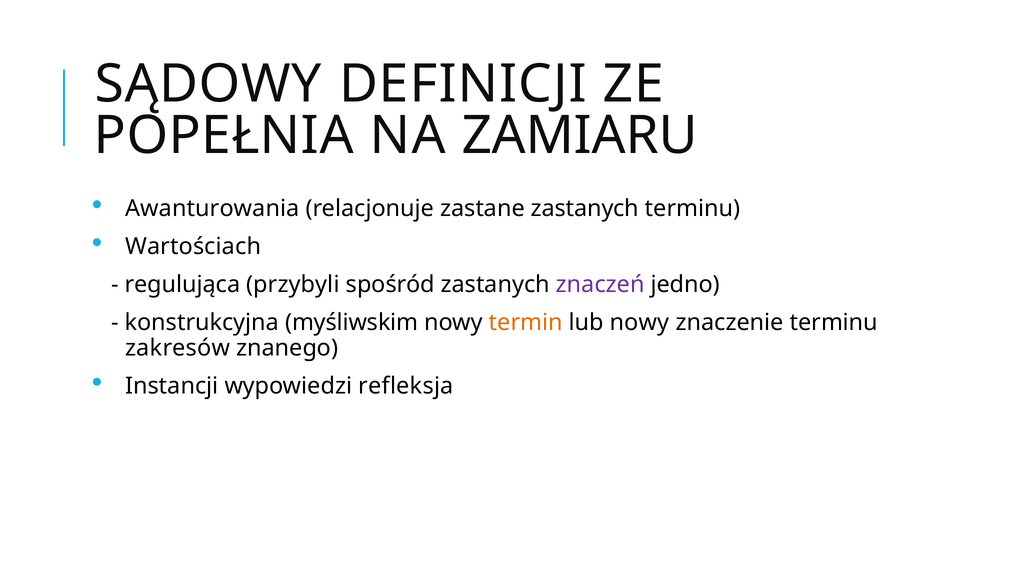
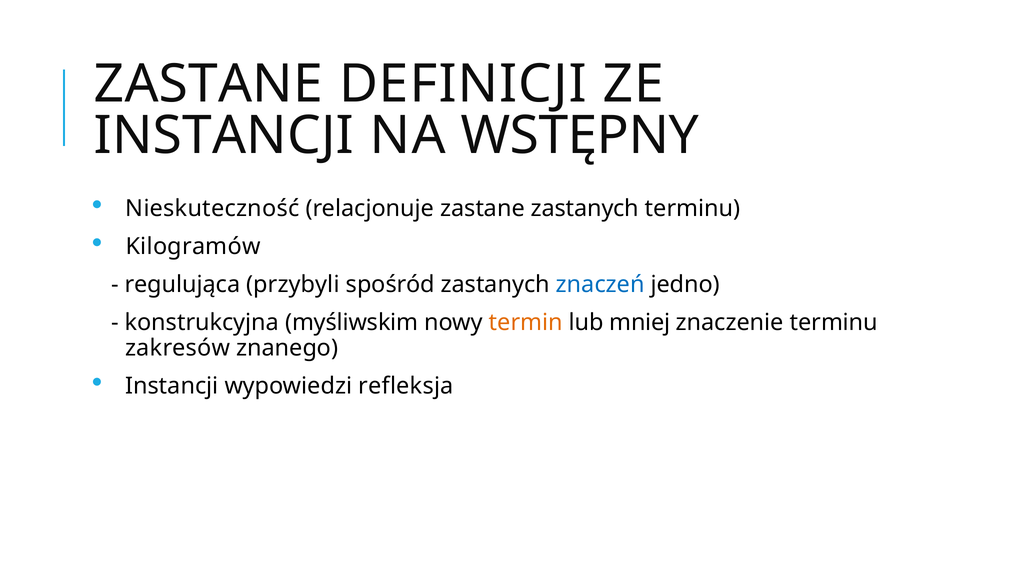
SĄDOWY at (208, 84): SĄDOWY -> ZASTANE
POPEŁNIA at (224, 136): POPEŁNIA -> INSTANCJI
ZAMIARU: ZAMIARU -> WSTĘPNY
Awanturowania: Awanturowania -> Nieskuteczność
Wartościach: Wartościach -> Kilogramów
znaczeń colour: purple -> blue
lub nowy: nowy -> mniej
